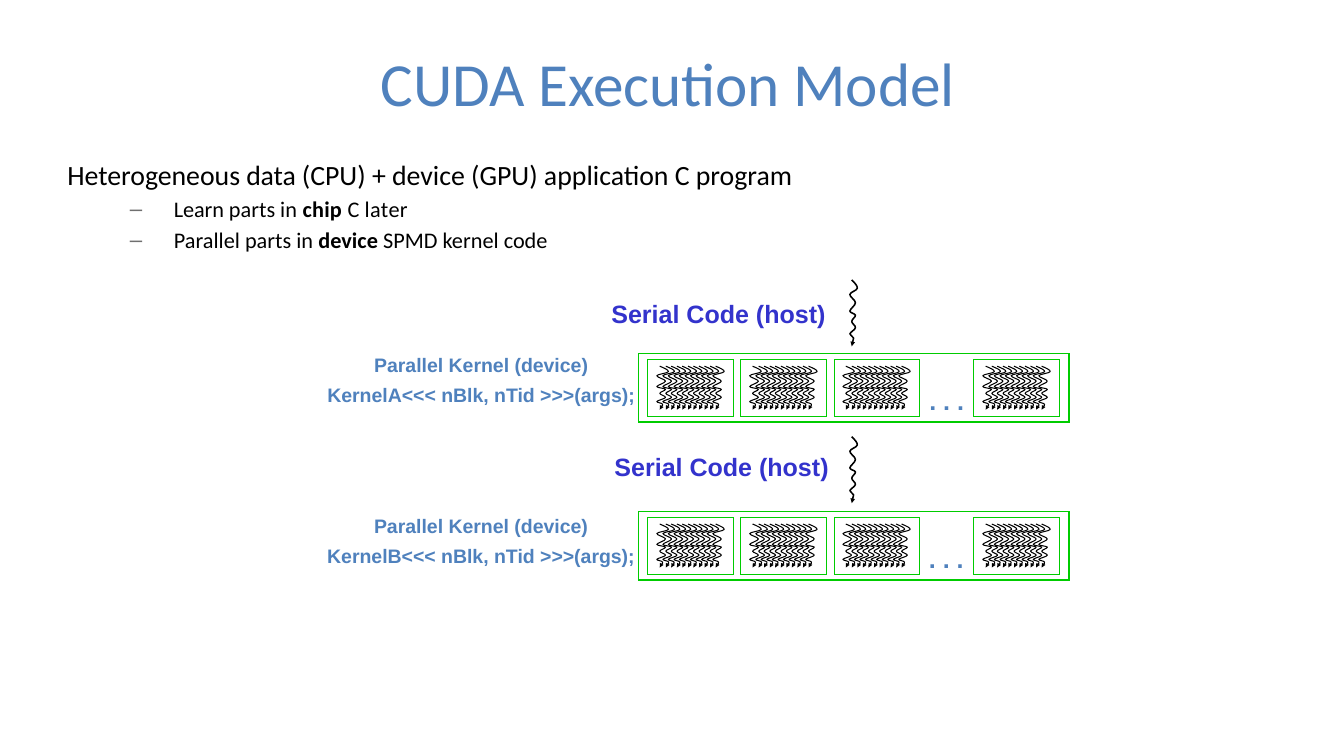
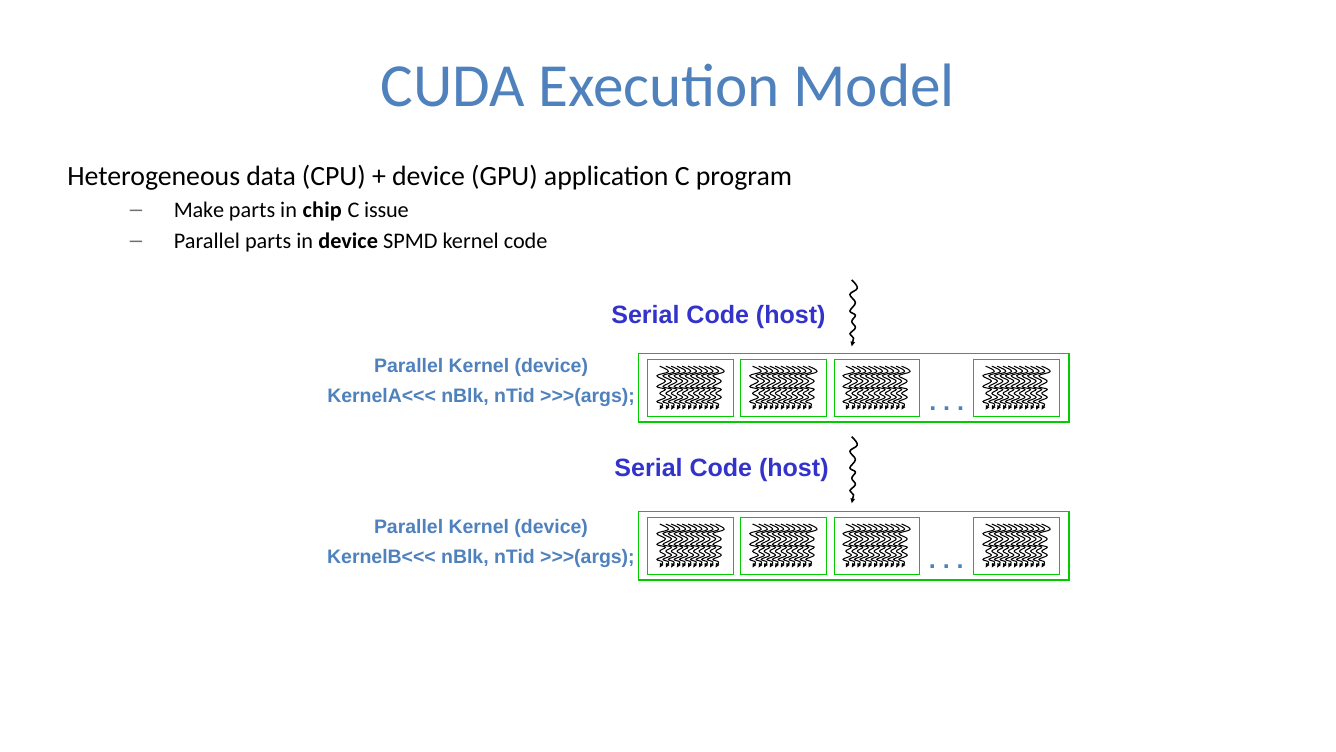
Learn: Learn -> Make
later: later -> issue
